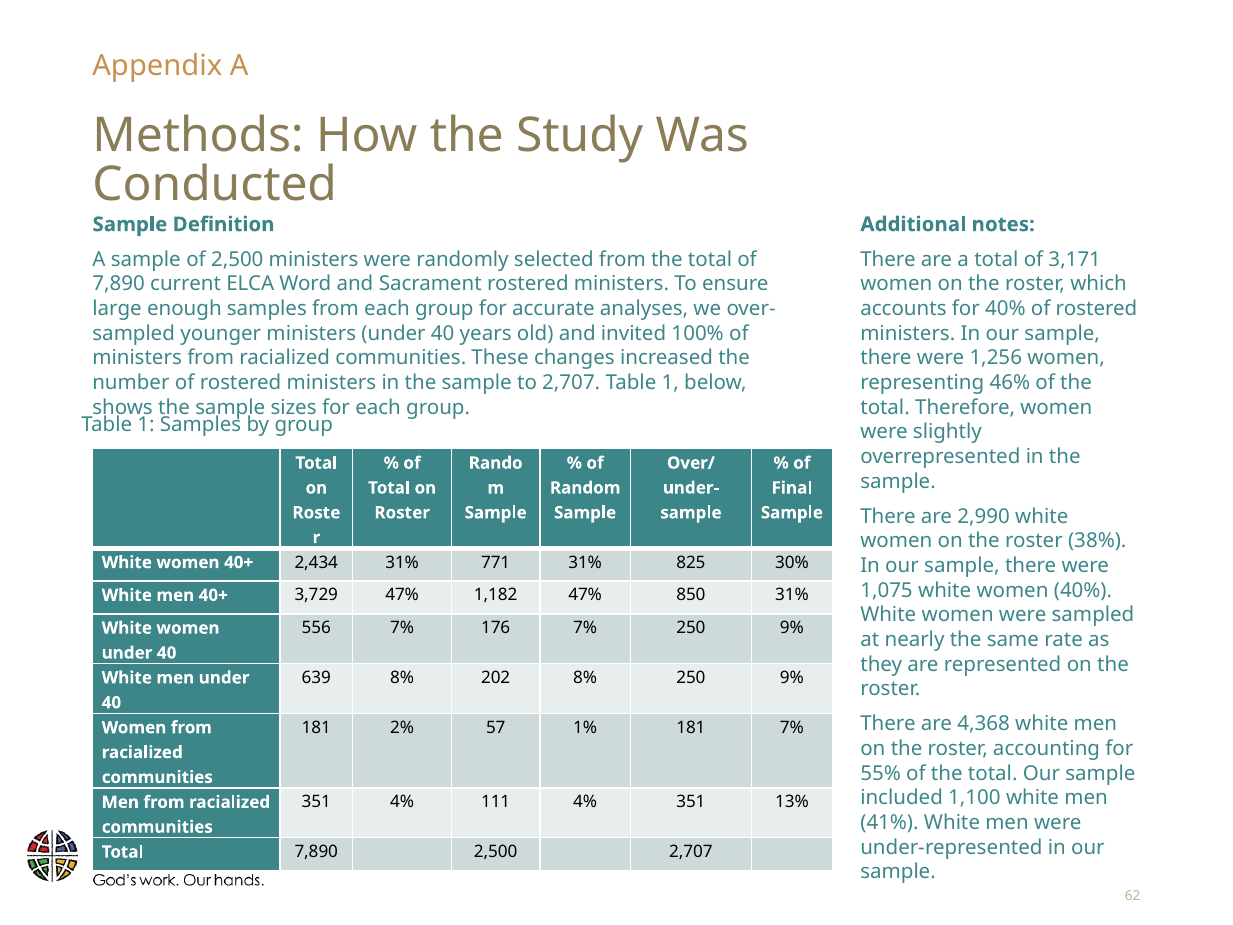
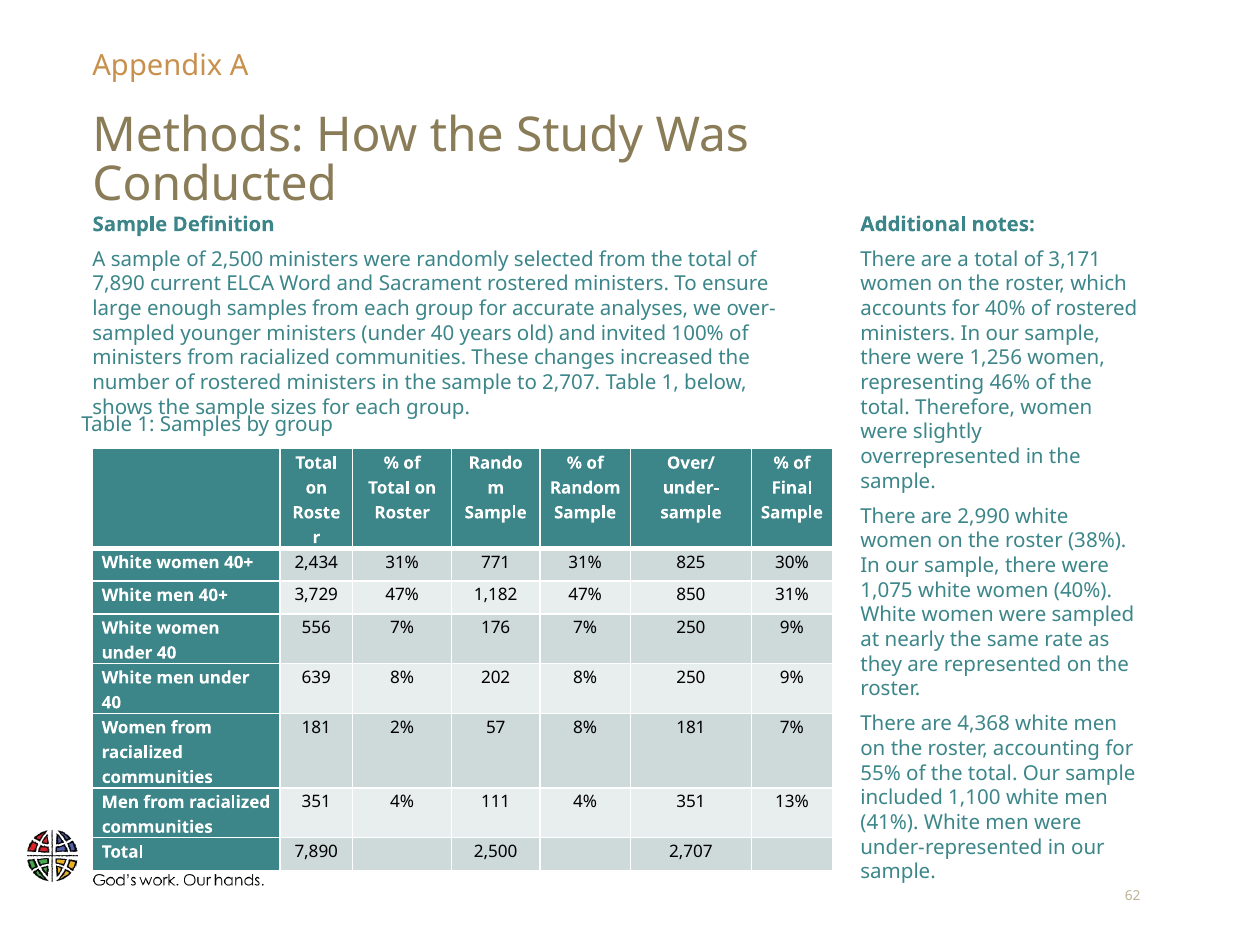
57 1%: 1% -> 8%
